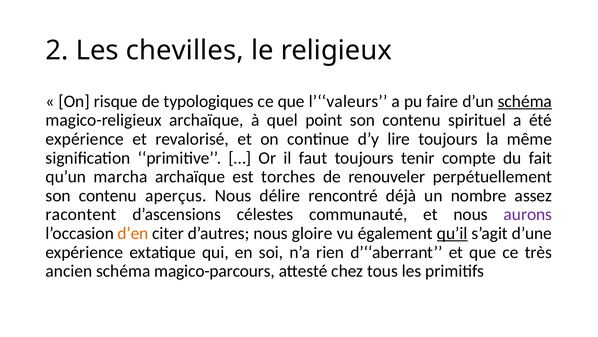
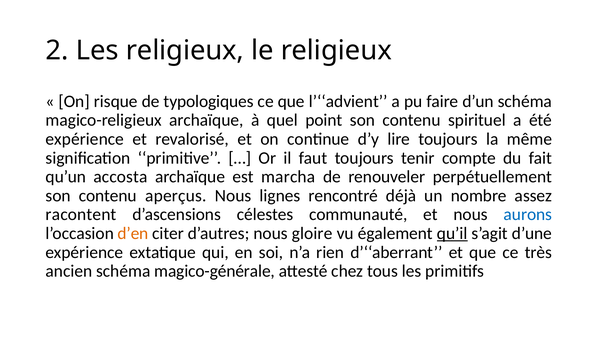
Les chevilles: chevilles -> religieux
l’‘‘valeurs: l’‘‘valeurs -> l’‘‘advient
schéma at (525, 101) underline: present -> none
marcha: marcha -> accosta
torches: torches -> marcha
délire: délire -> lignes
aurons colour: purple -> blue
magico-parcours: magico-parcours -> magico-générale
